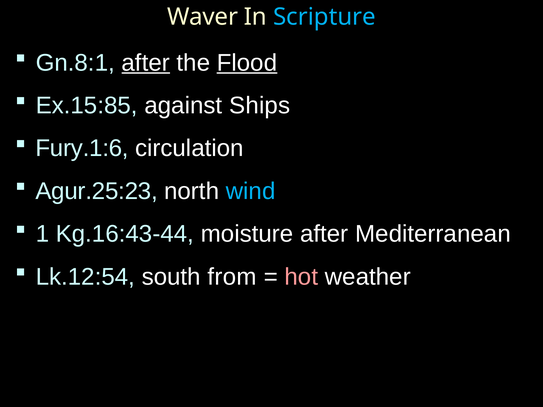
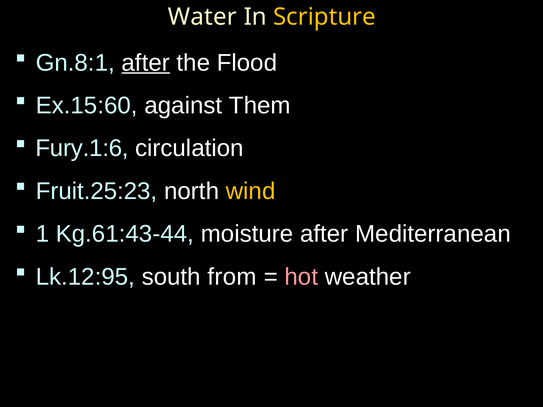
Waver: Waver -> Water
Scripture colour: light blue -> yellow
Flood underline: present -> none
Ex.15:85: Ex.15:85 -> Ex.15:60
Ships: Ships -> Them
Agur.25:23: Agur.25:23 -> Fruit.25:23
wind colour: light blue -> yellow
Kg.16:43-44: Kg.16:43-44 -> Kg.61:43-44
Lk.12:54: Lk.12:54 -> Lk.12:95
